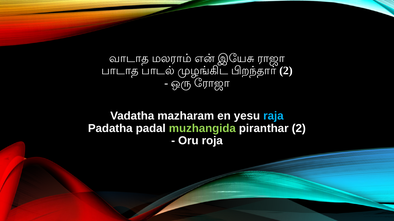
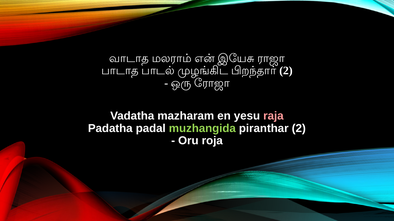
raja colour: light blue -> pink
